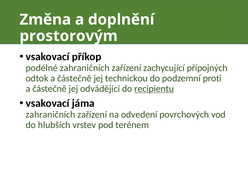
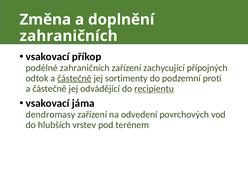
prostorovým at (69, 36): prostorovým -> zahraničních
částečně at (74, 78) underline: none -> present
technickou: technickou -> sortimenty
zahraničních at (51, 114): zahraničních -> dendromasy
